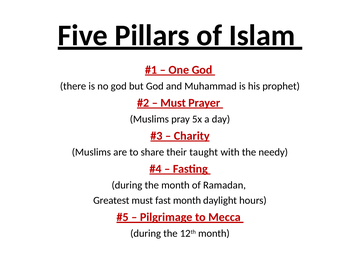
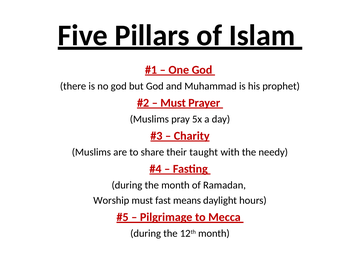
Greatest: Greatest -> Worship
fast month: month -> means
